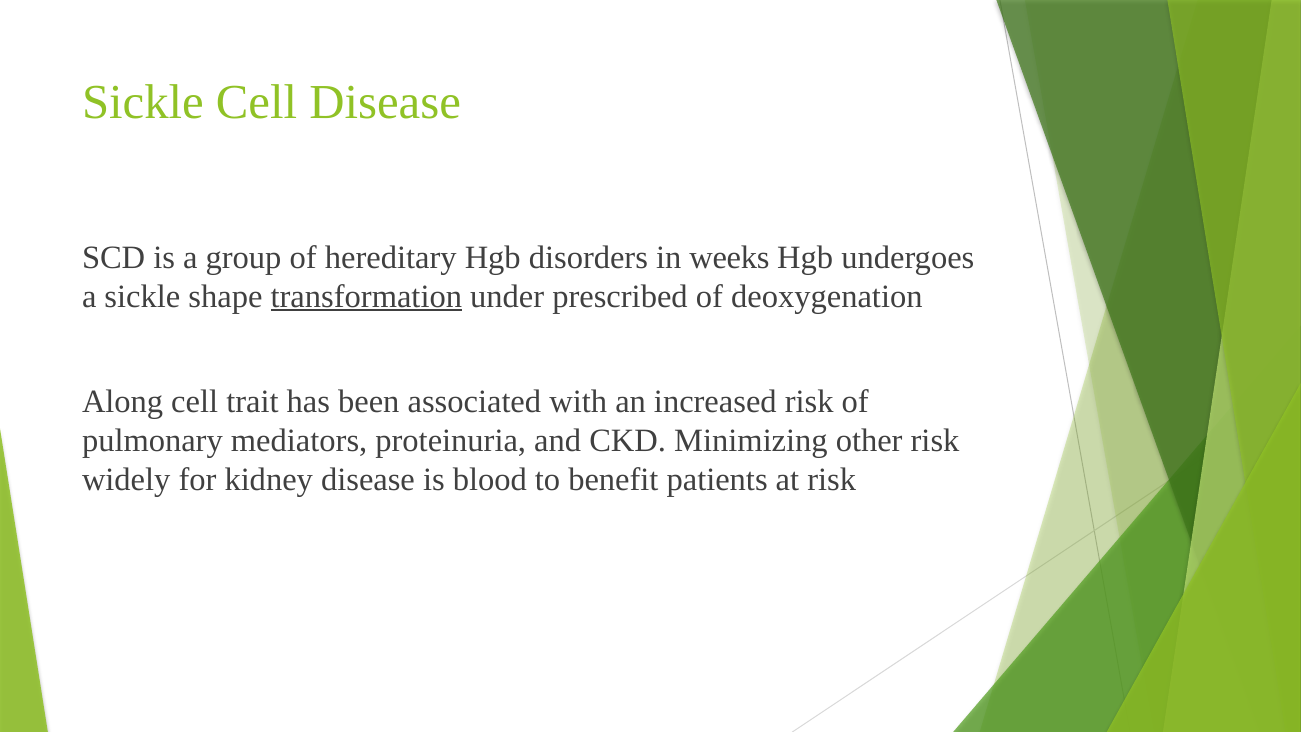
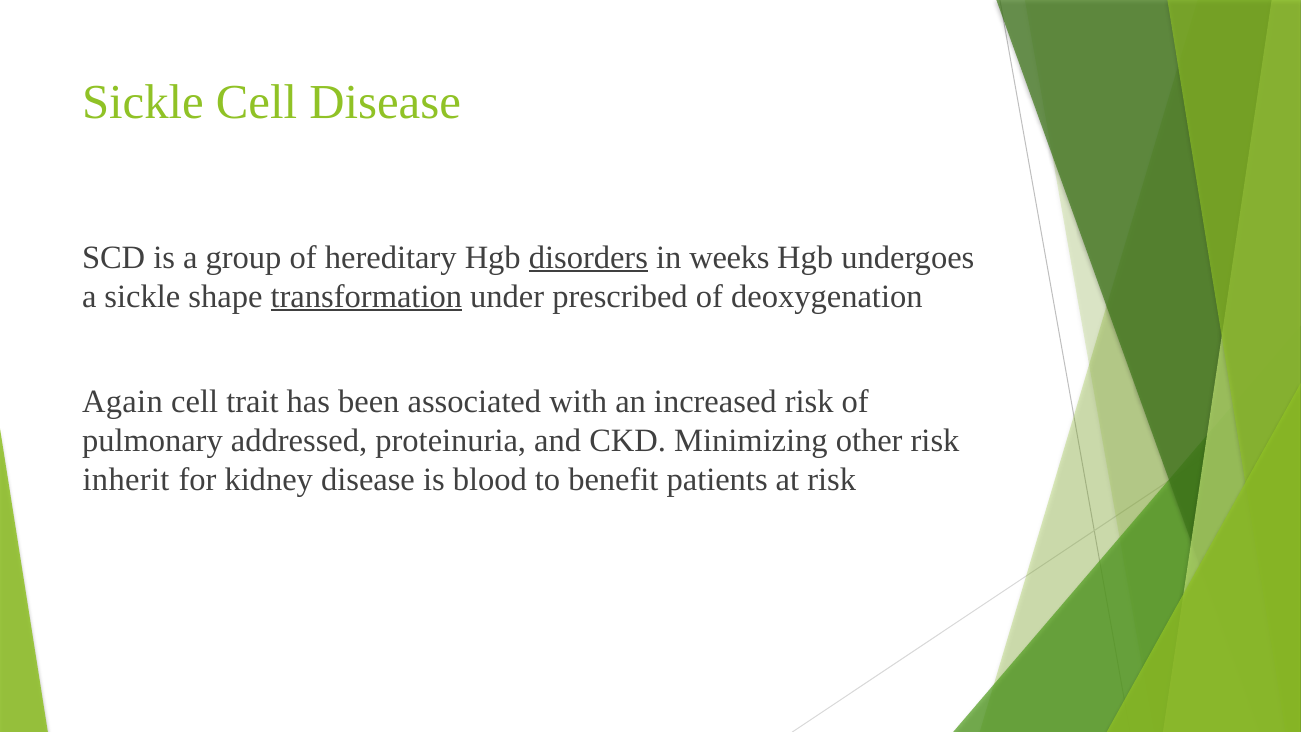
disorders underline: none -> present
Along: Along -> Again
mediators: mediators -> addressed
widely: widely -> inherit
